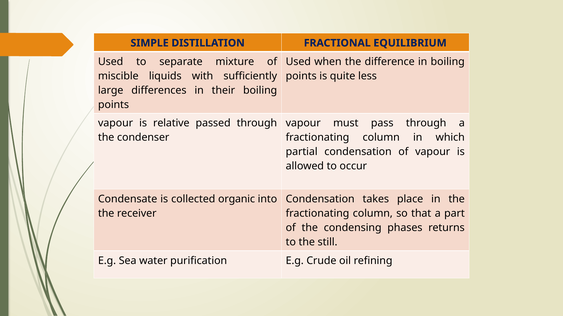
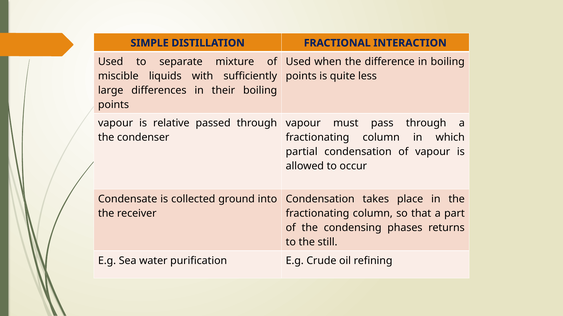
EQUILIBRIUM: EQUILIBRIUM -> INTERACTION
organic: organic -> ground
